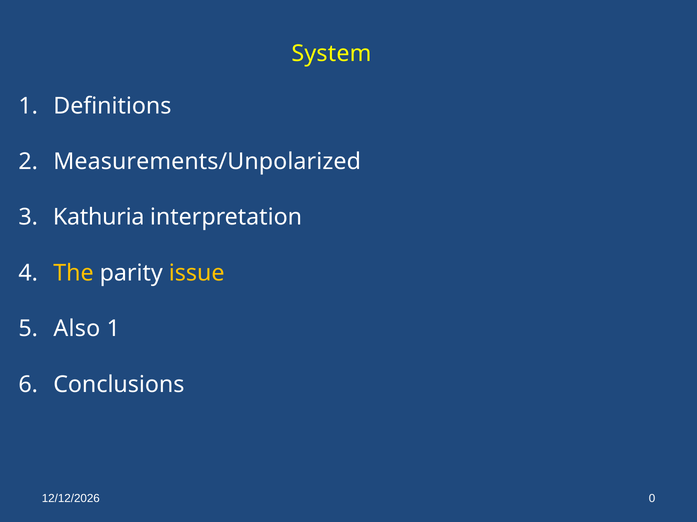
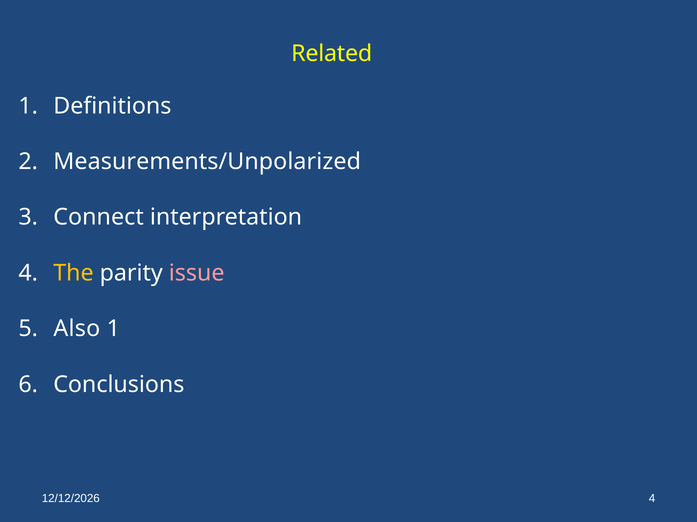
System: System -> Related
Kathuria: Kathuria -> Connect
issue colour: yellow -> pink
0 at (652, 499): 0 -> 4
